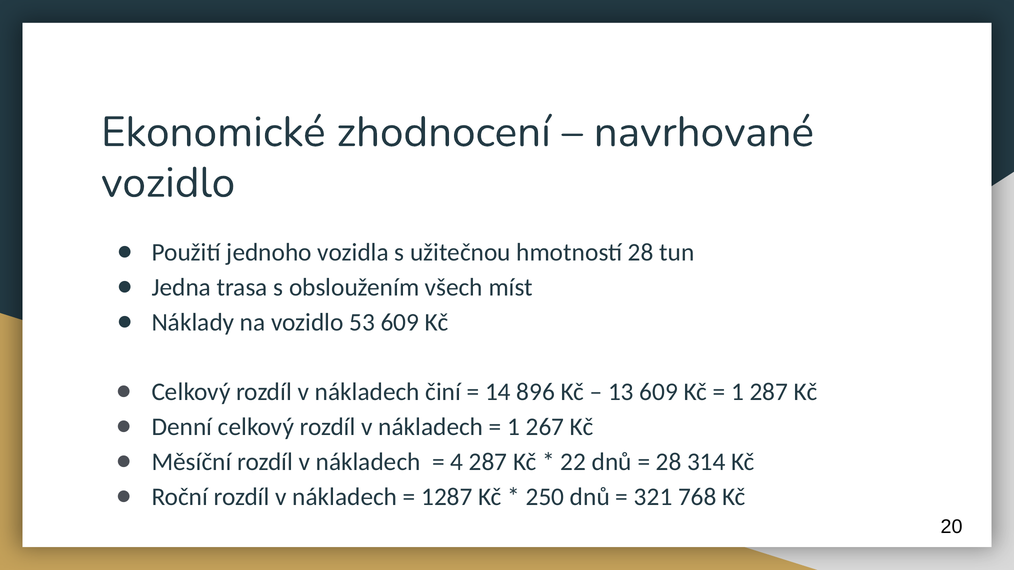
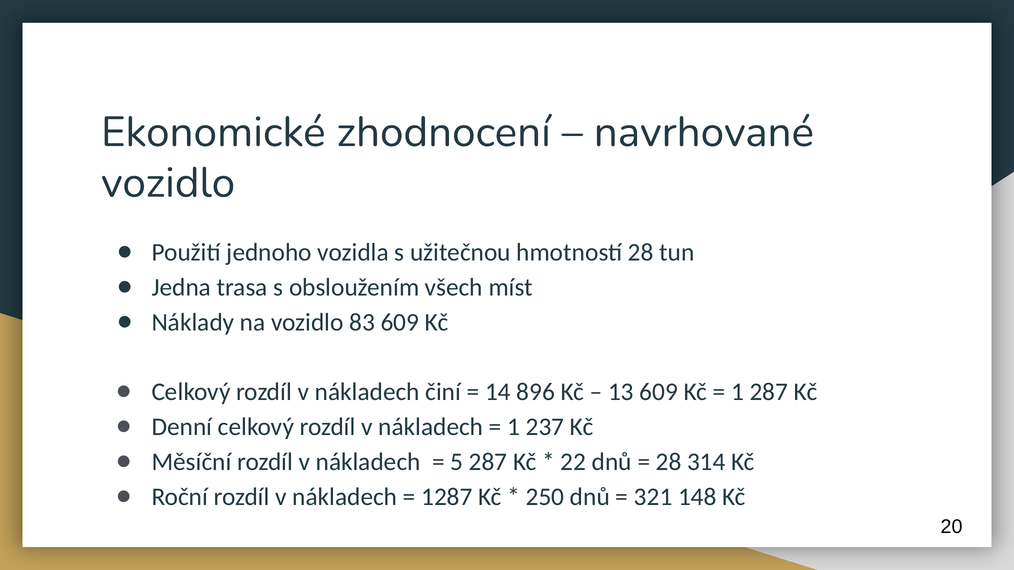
53: 53 -> 83
267: 267 -> 237
4: 4 -> 5
768: 768 -> 148
